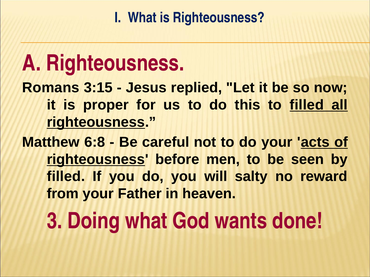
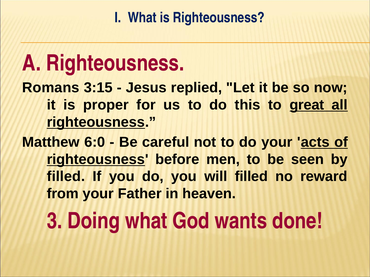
to filled: filled -> great
6:8: 6:8 -> 6:0
will salty: salty -> filled
